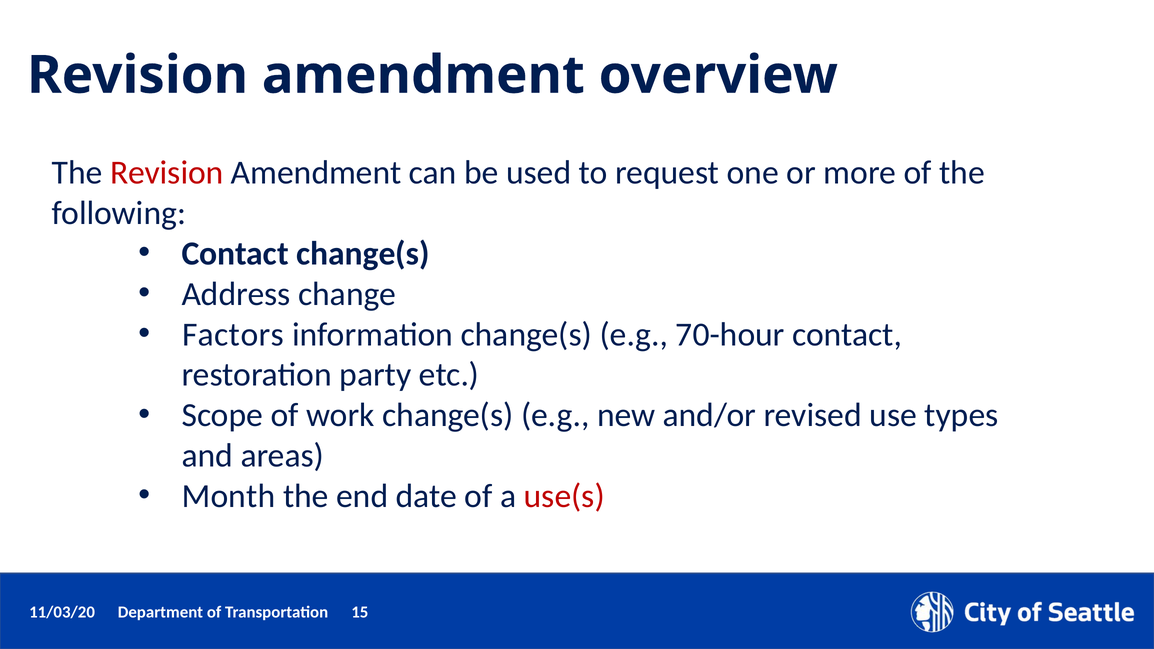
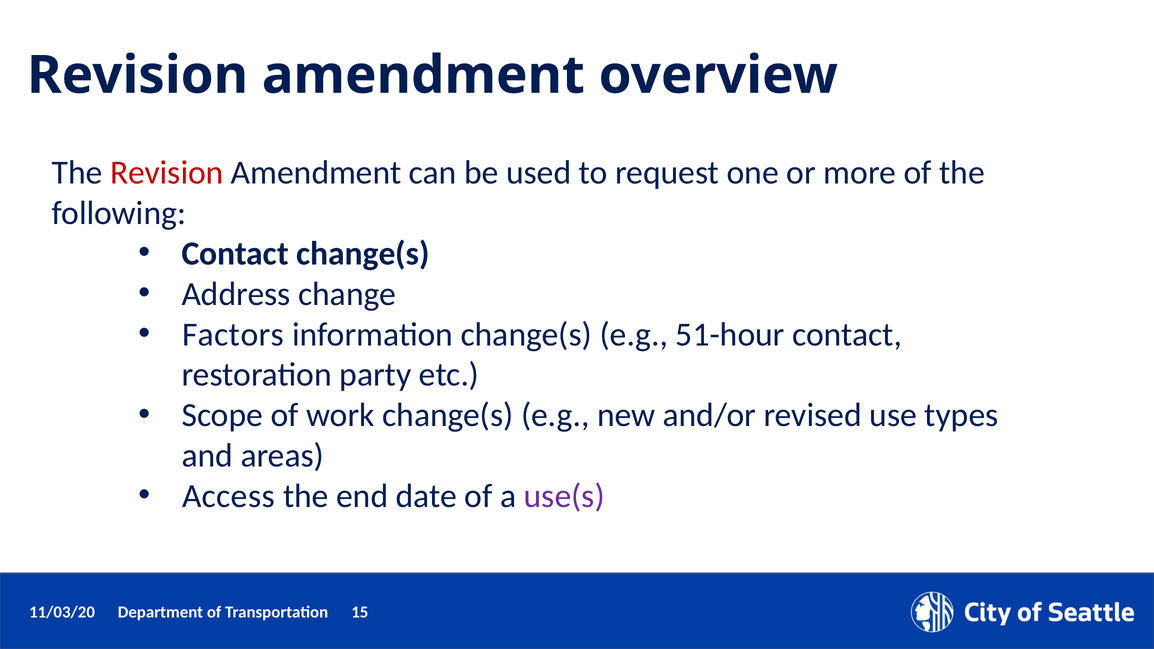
70-hour: 70-hour -> 51-hour
Month: Month -> Access
use(s colour: red -> purple
